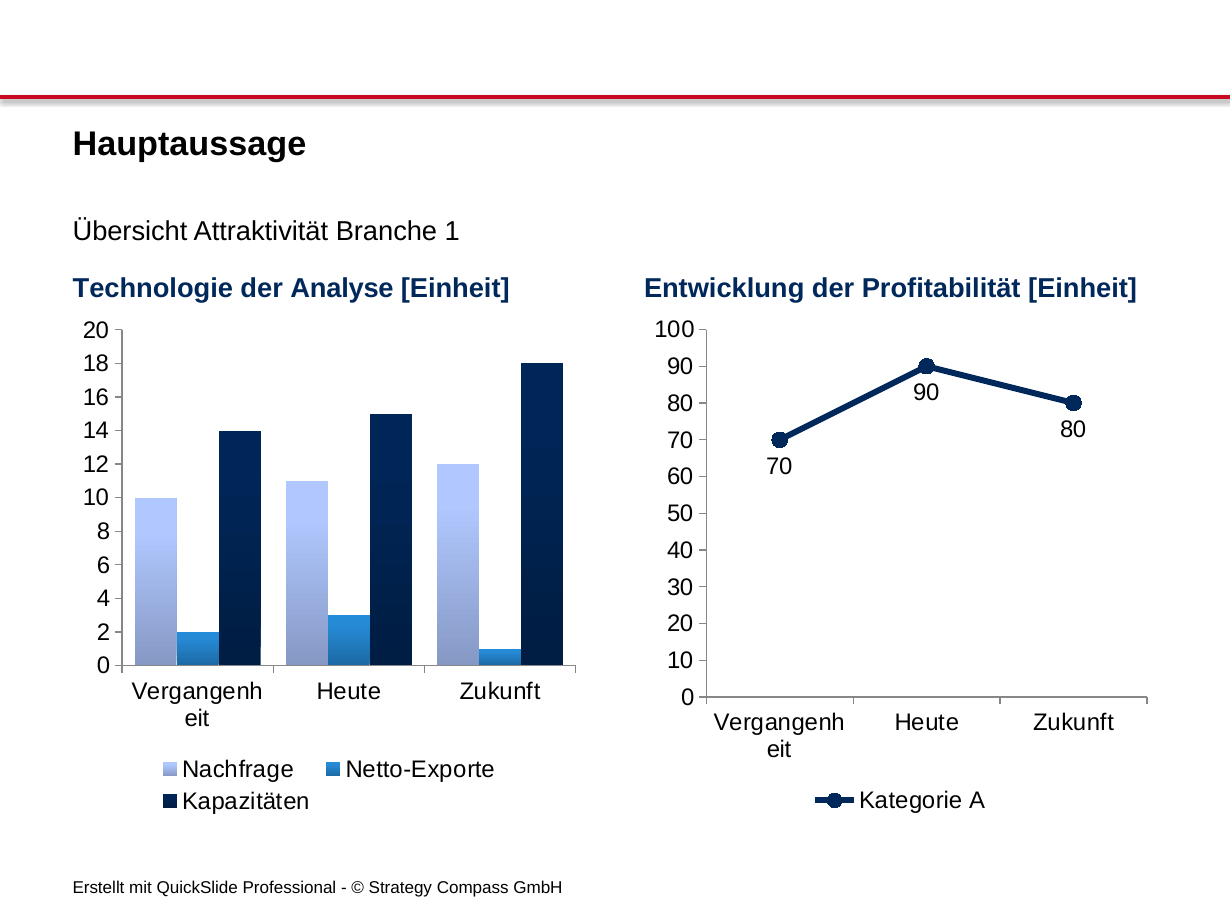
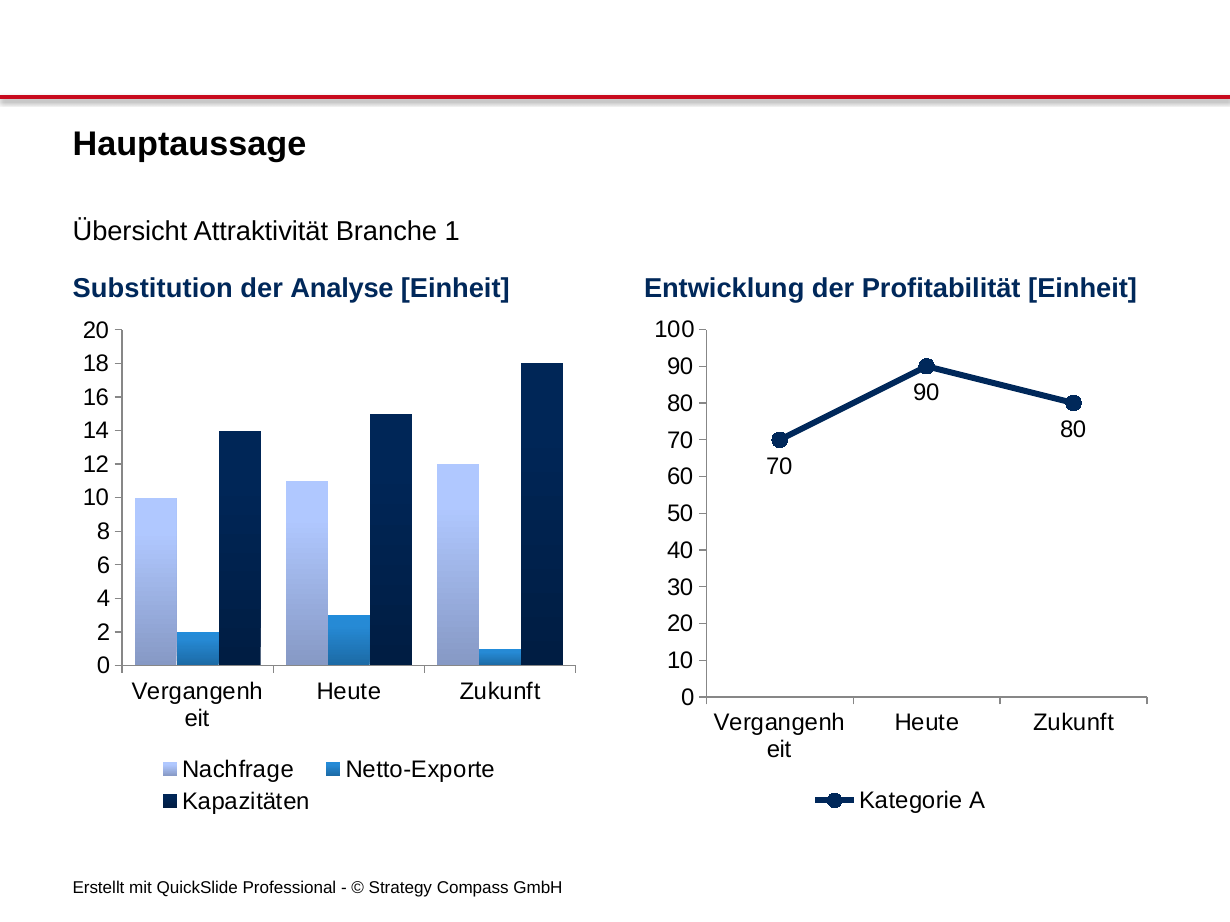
Technologie: Technologie -> Substitution
